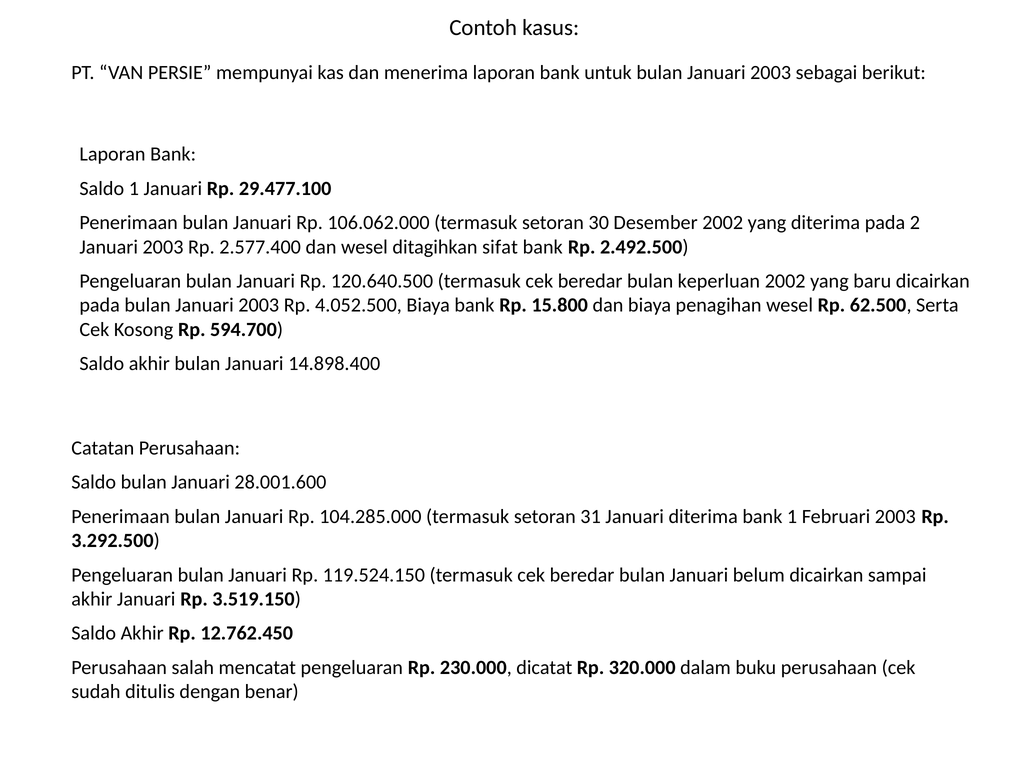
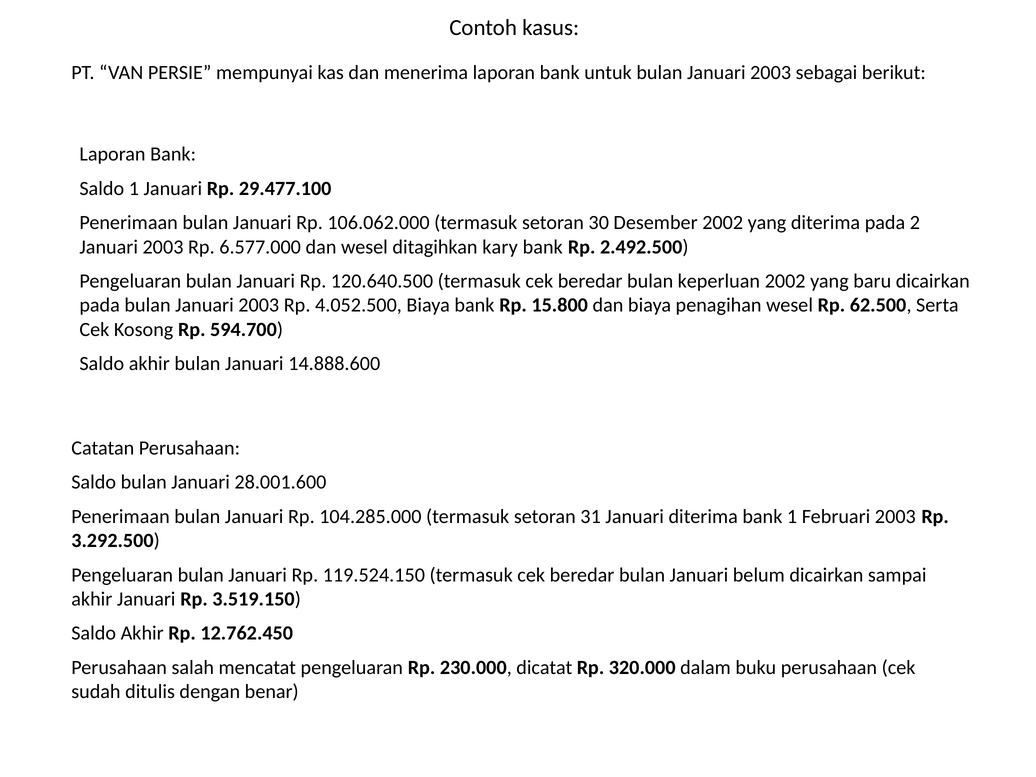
2.577.400: 2.577.400 -> 6.577.000
sifat: sifat -> kary
14.898.400: 14.898.400 -> 14.888.600
